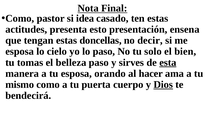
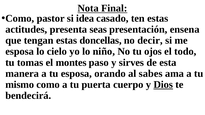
esto: esto -> seas
lo paso: paso -> niño
solo: solo -> ojos
bien: bien -> todo
belleza: belleza -> montes
esta underline: present -> none
hacer: hacer -> sabes
